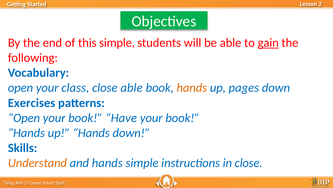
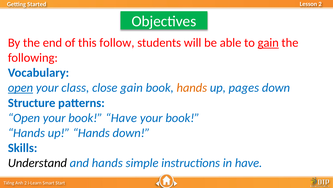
this simple: simple -> follow
open at (20, 88) underline: none -> present
close able: able -> gain
Exercises: Exercises -> Structure
Understand colour: orange -> black
in close: close -> have
